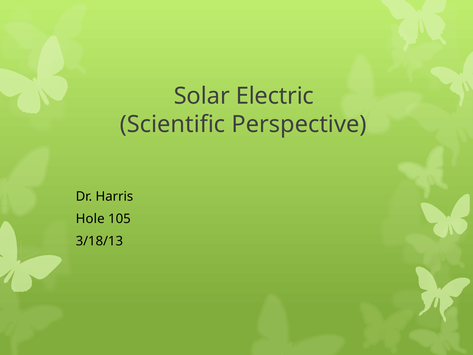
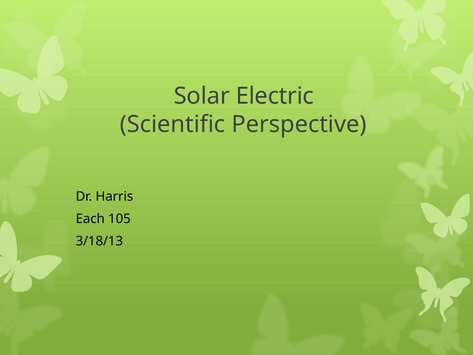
Hole: Hole -> Each
